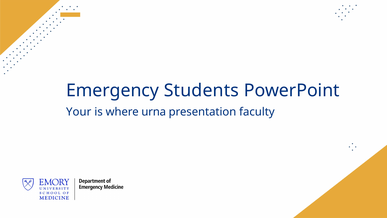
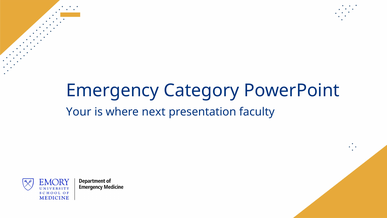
Students: Students -> Category
urna: urna -> next
